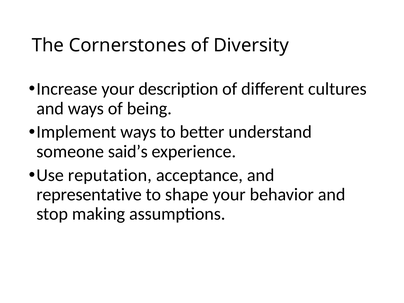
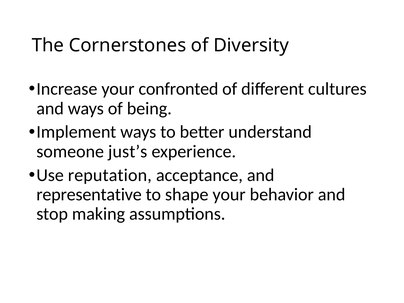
description: description -> confronted
said’s: said’s -> just’s
